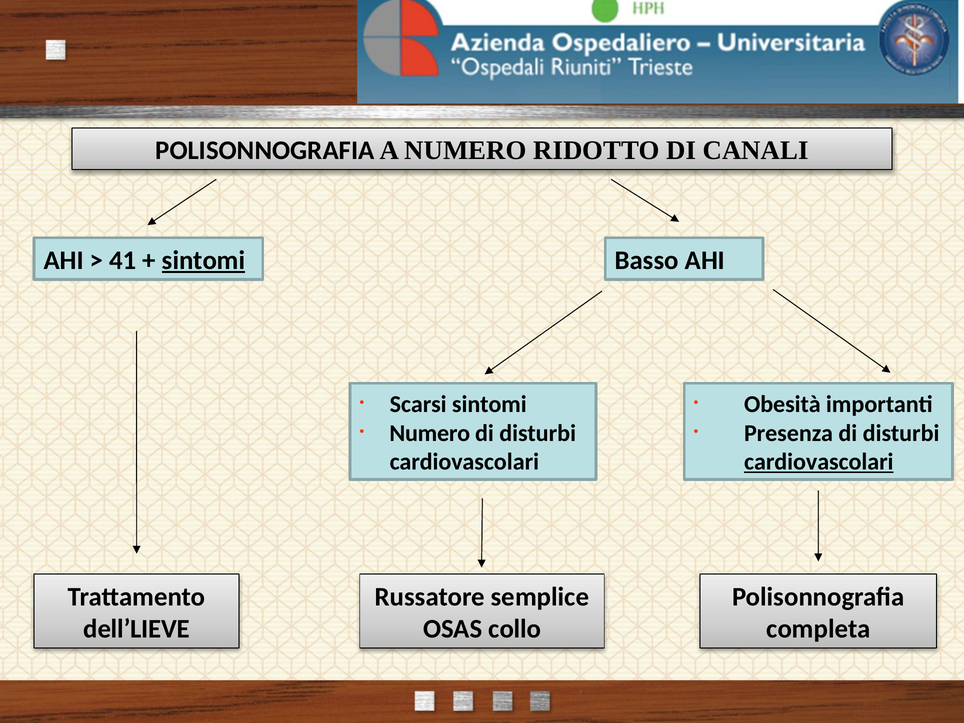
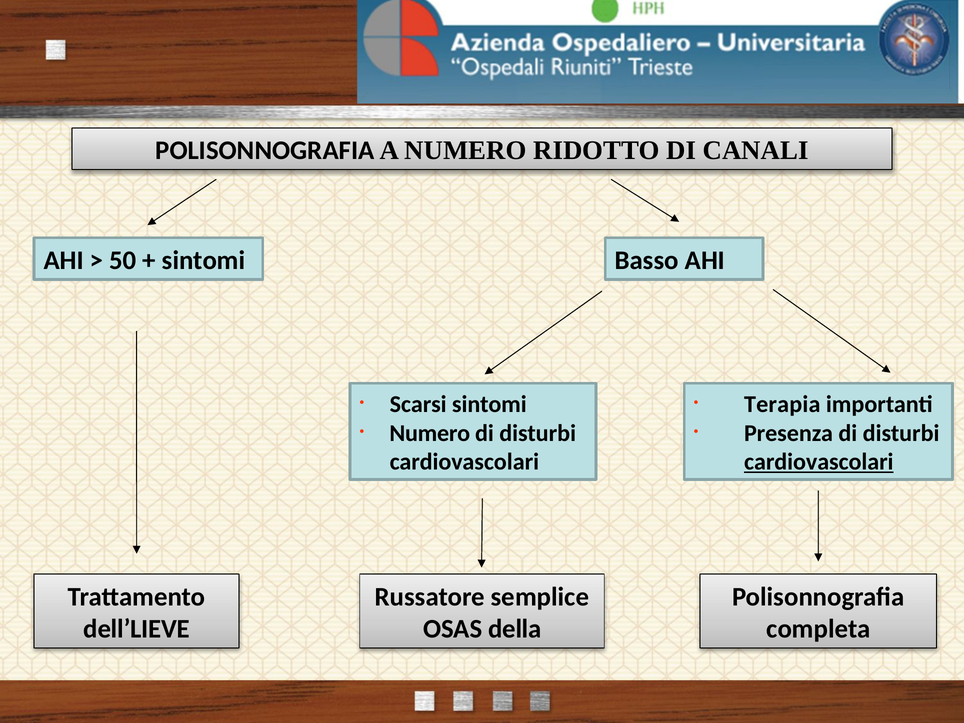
41: 41 -> 50
sintomi at (204, 261) underline: present -> none
Obesità: Obesità -> Terapia
collo: collo -> della
